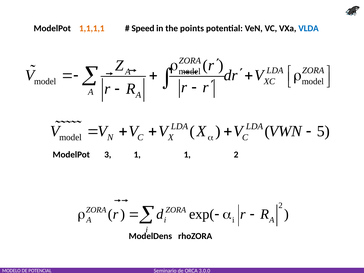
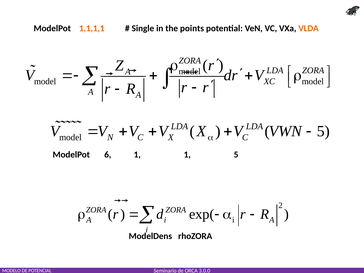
Speed: Speed -> Single
VLDA colour: blue -> orange
3: 3 -> 6
1 2: 2 -> 5
